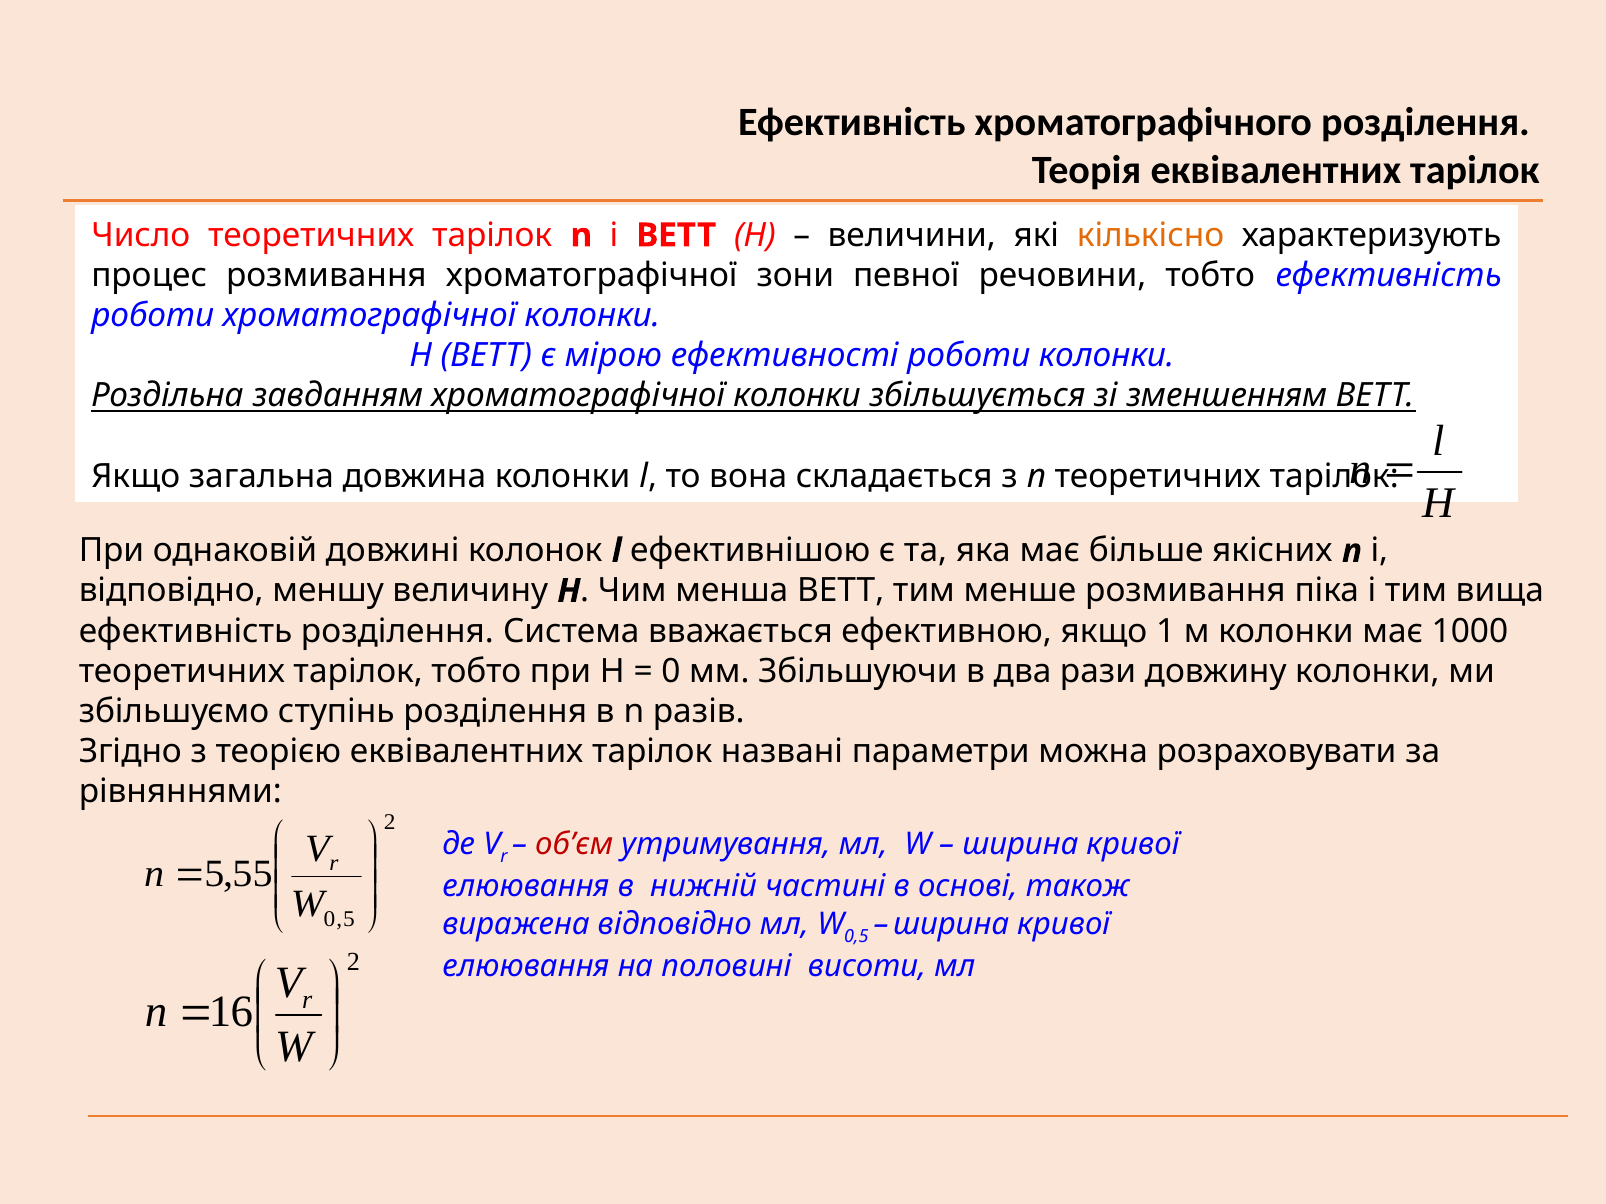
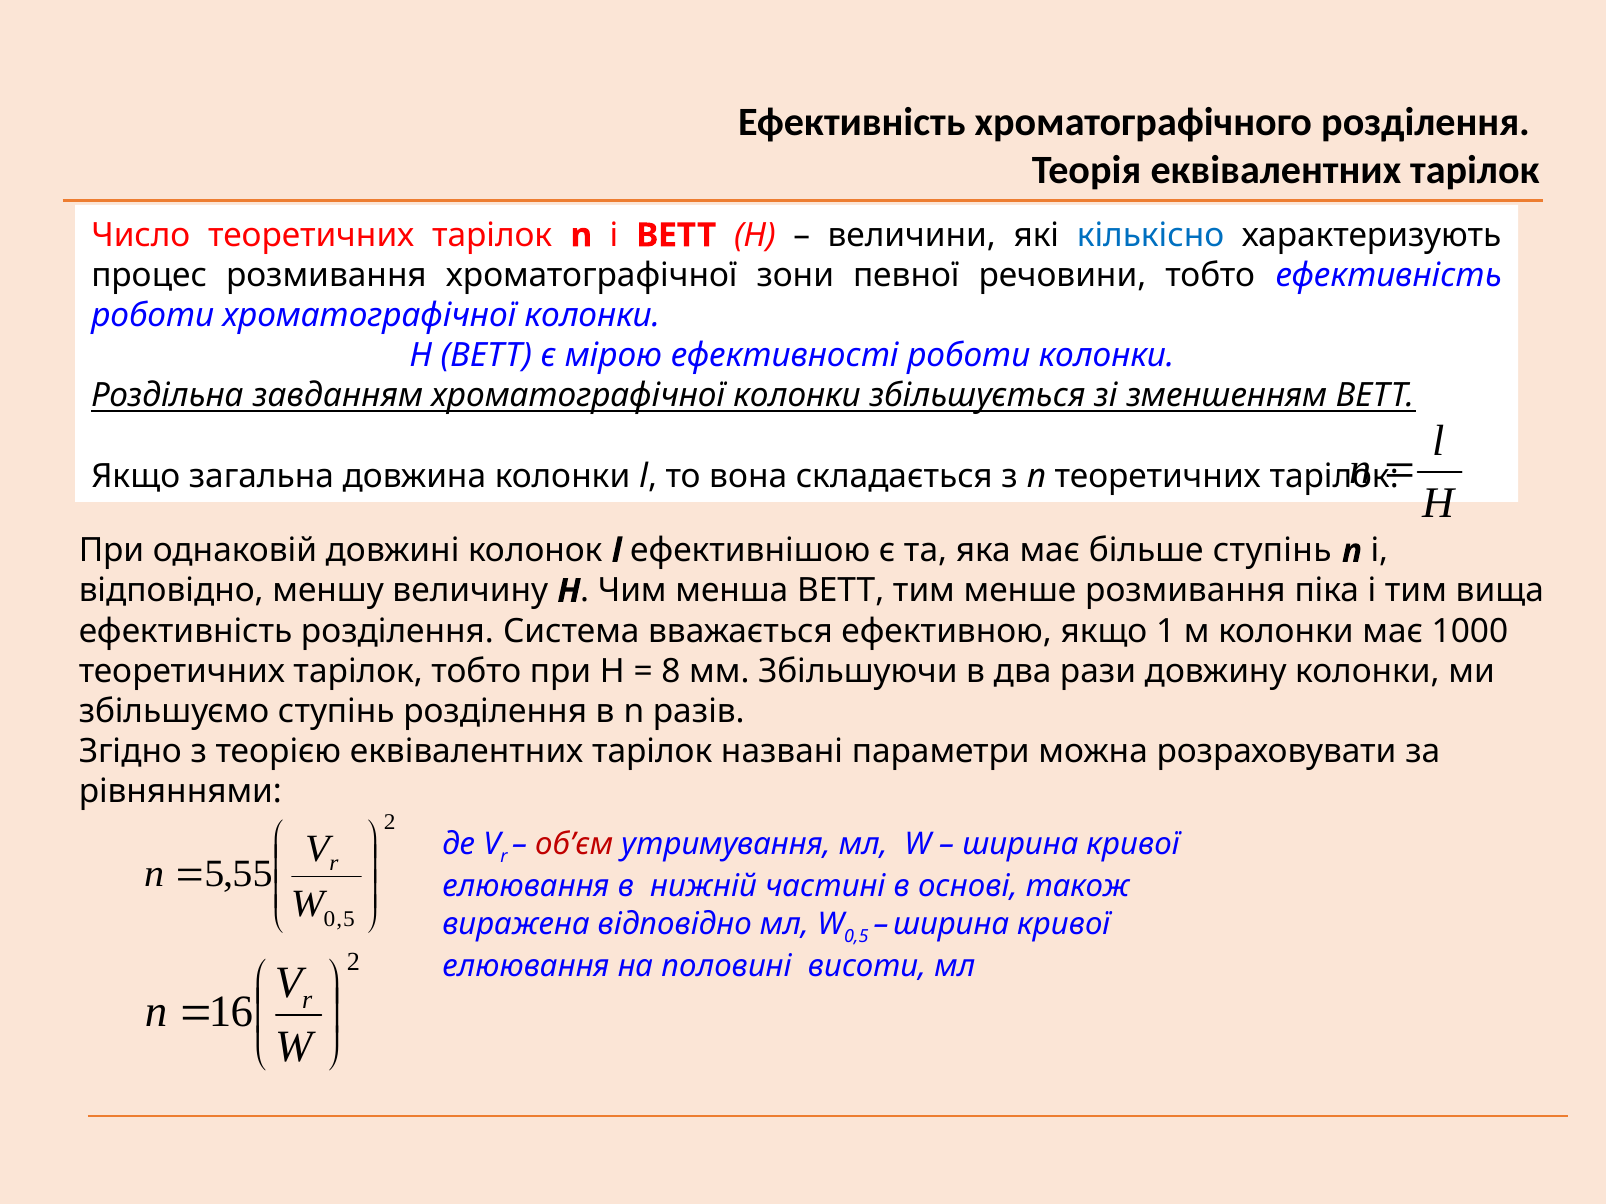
кількісно colour: orange -> blue
більше якісних: якісних -> ступінь
0 at (671, 672): 0 -> 8
